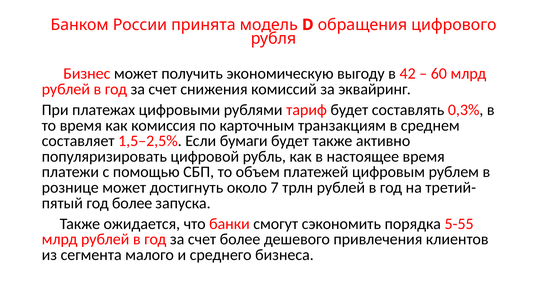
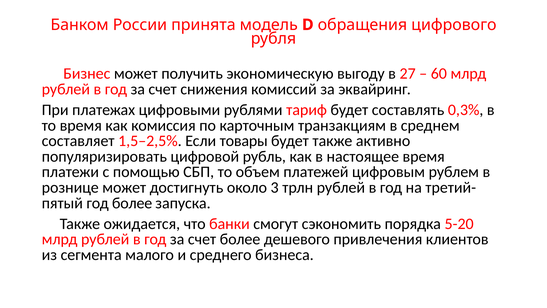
42: 42 -> 27
бумаги: бумаги -> товары
7: 7 -> 3
5-55: 5-55 -> 5-20
